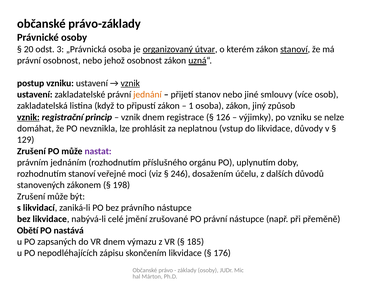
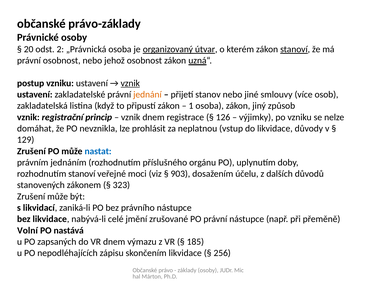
3: 3 -> 2
vznik at (28, 117) underline: present -> none
nastat colour: purple -> blue
246: 246 -> 903
198: 198 -> 323
Obětí: Obětí -> Volní
176: 176 -> 256
